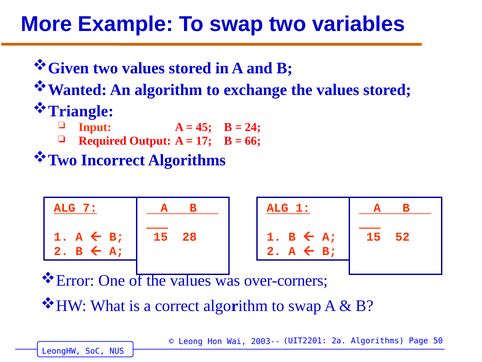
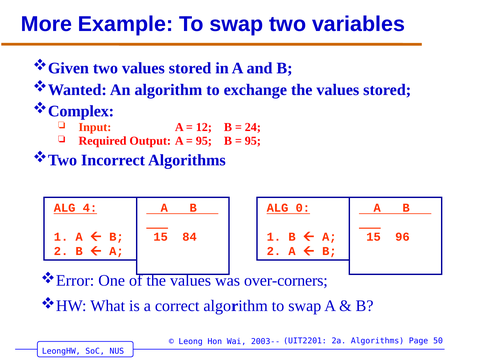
Triangle: Triangle -> Complex
45: 45 -> 12
17 at (204, 141): 17 -> 95
66 at (253, 141): 66 -> 95
7: 7 -> 4
ALG 1: 1 -> 0
28: 28 -> 84
52: 52 -> 96
